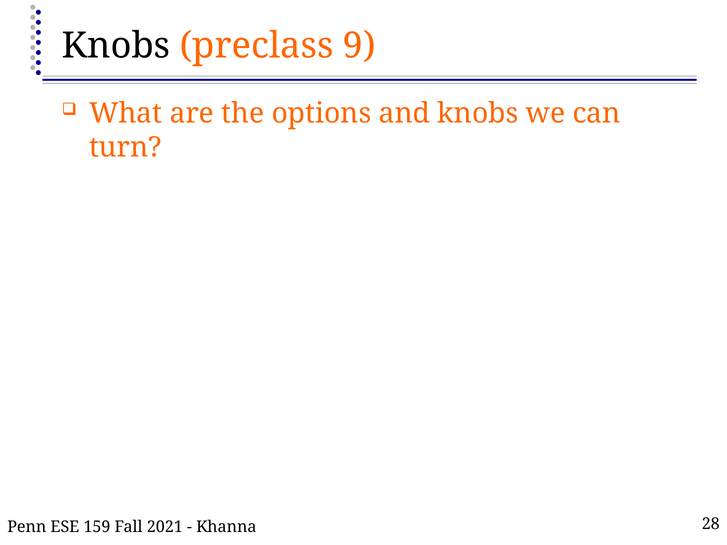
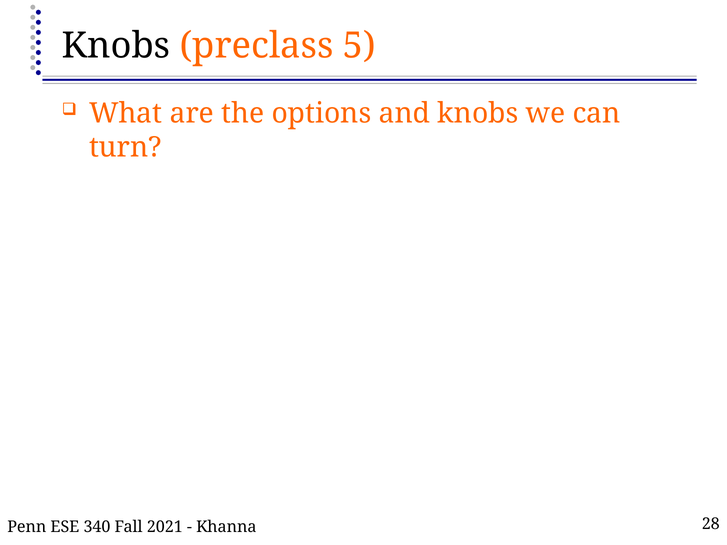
9: 9 -> 5
159: 159 -> 340
